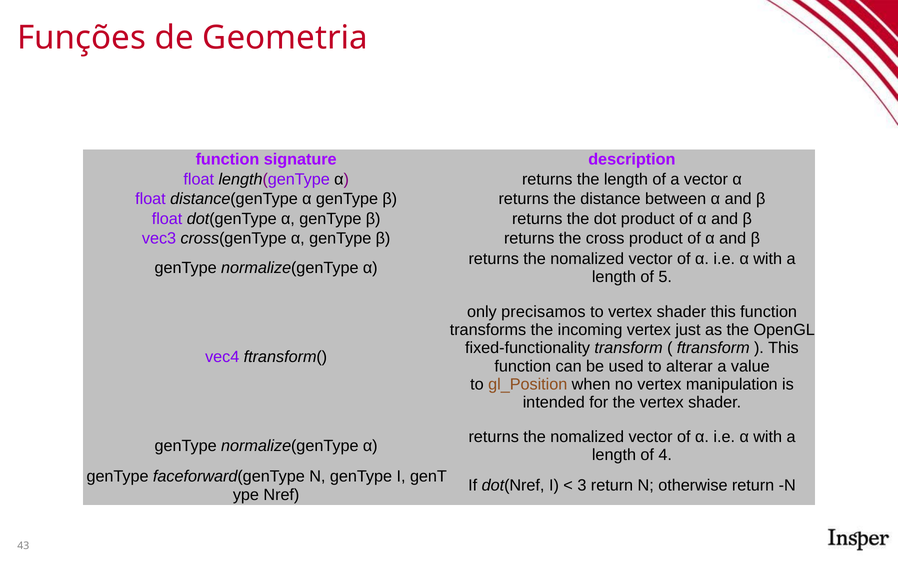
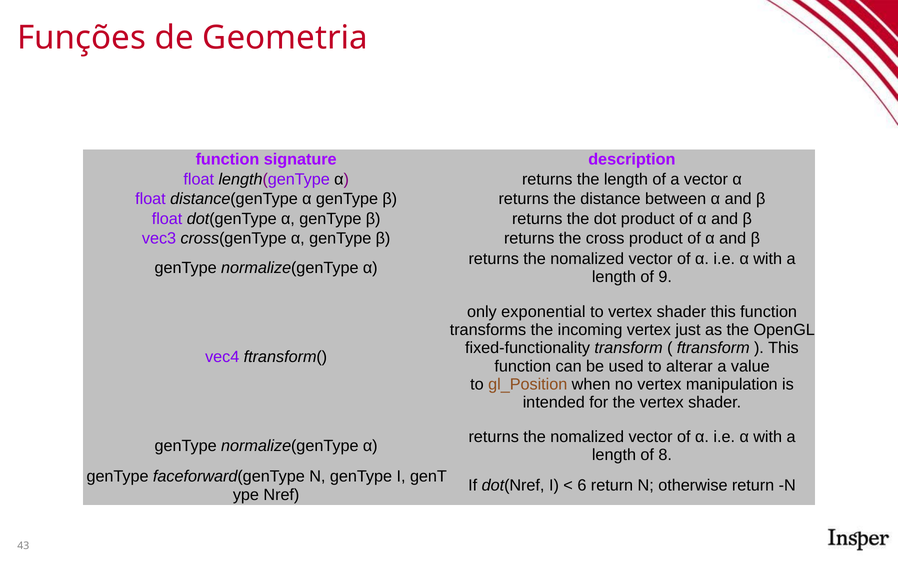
5: 5 -> 9
precisamos: precisamos -> exponential
4: 4 -> 8
3: 3 -> 6
